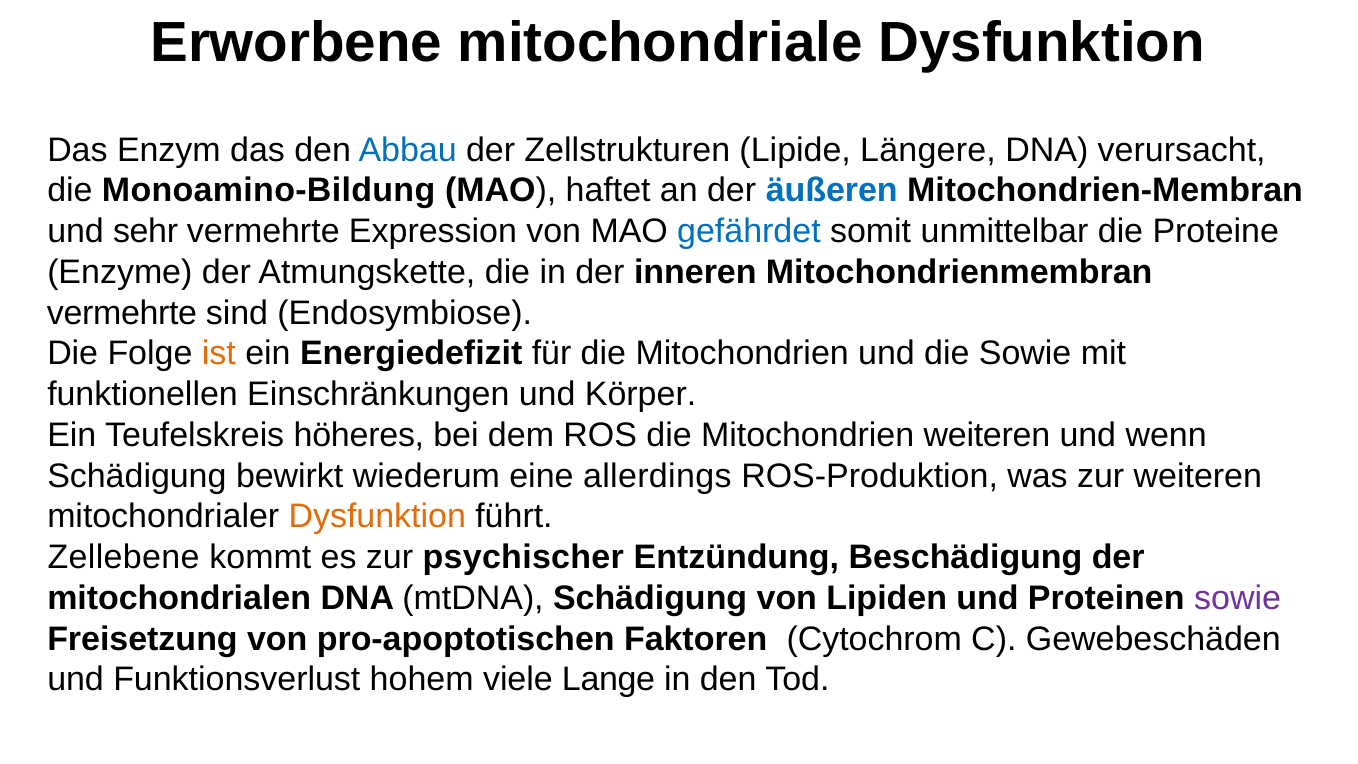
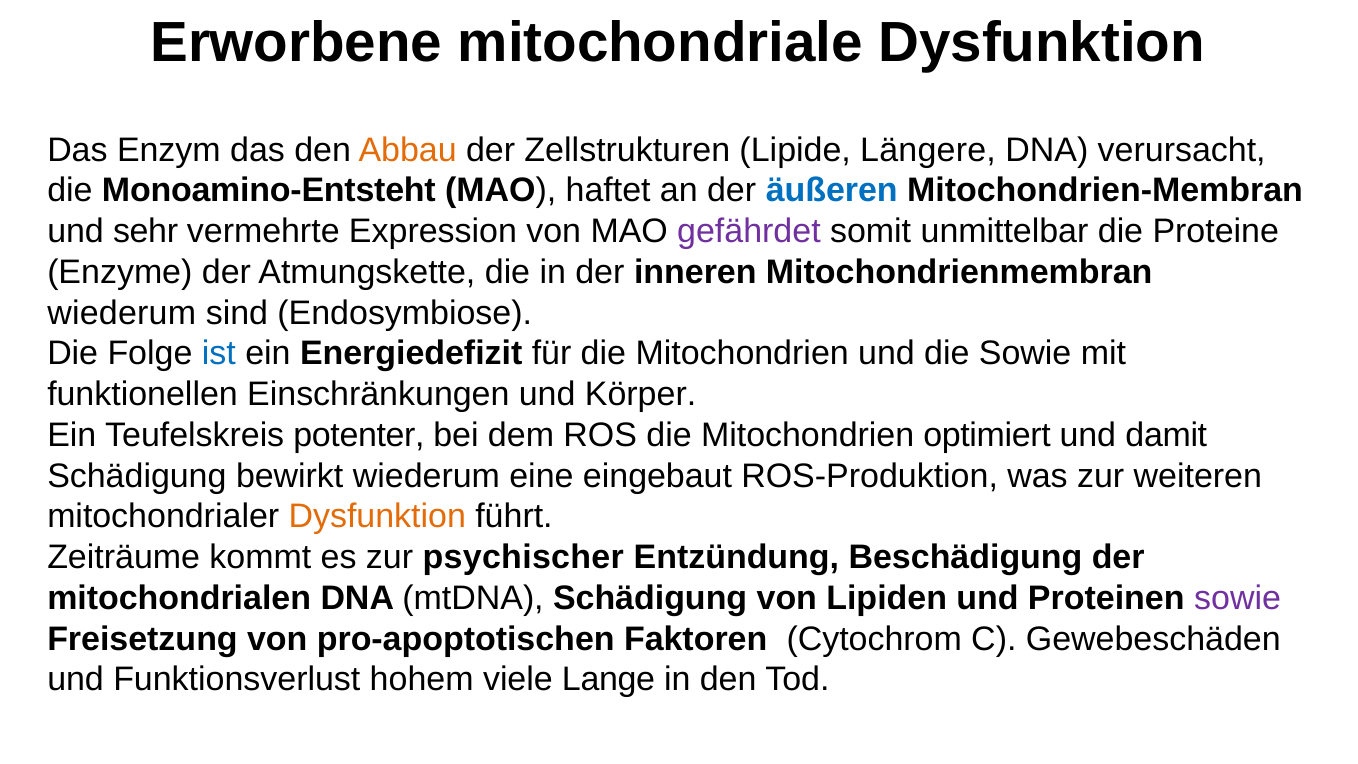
Abbau colour: blue -> orange
Monoamino-Bildung: Monoamino-Bildung -> Monoamino-Entsteht
gefährdet colour: blue -> purple
vermehrte at (122, 313): vermehrte -> wiederum
ist colour: orange -> blue
höheres: höheres -> potenter
Mitochondrien weiteren: weiteren -> optimiert
wenn: wenn -> damit
allerdings: allerdings -> eingebaut
Zellebene: Zellebene -> Zeiträume
